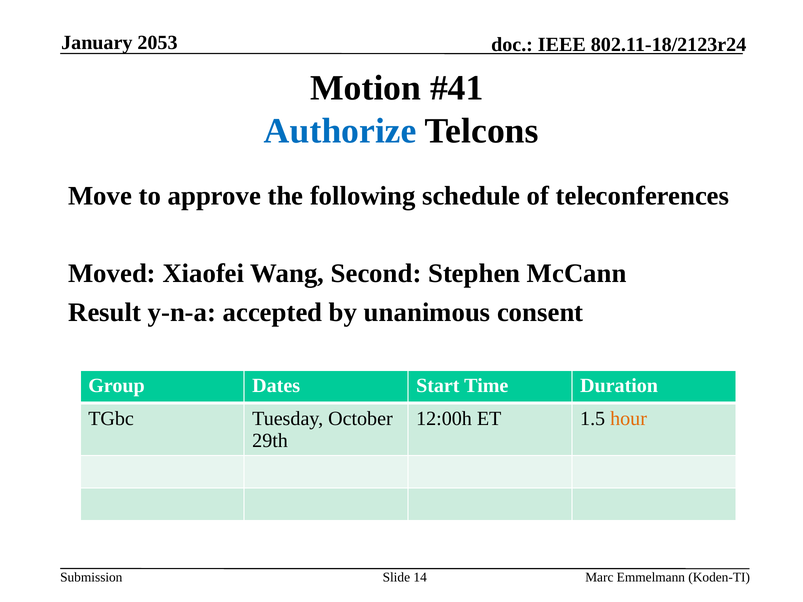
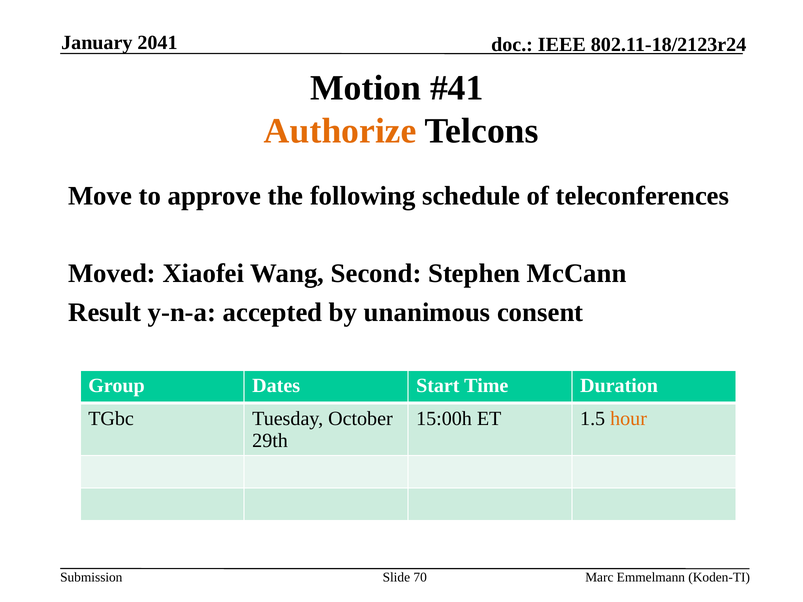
2053: 2053 -> 2041
Authorize colour: blue -> orange
12:00h: 12:00h -> 15:00h
14: 14 -> 70
